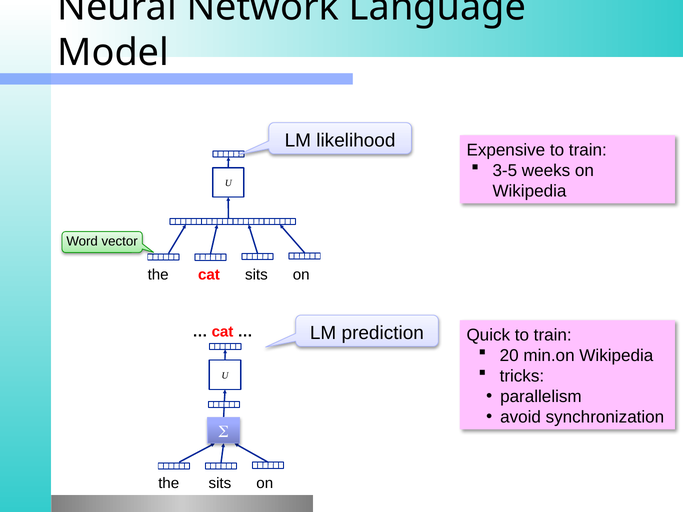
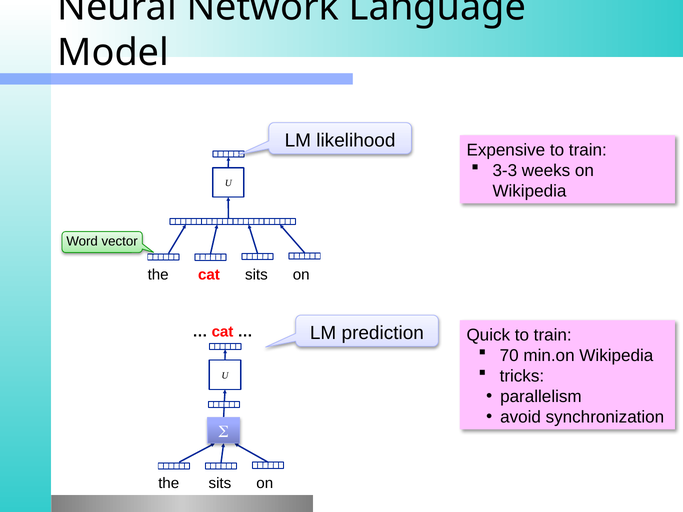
3-5: 3-5 -> 3-3
20: 20 -> 70
